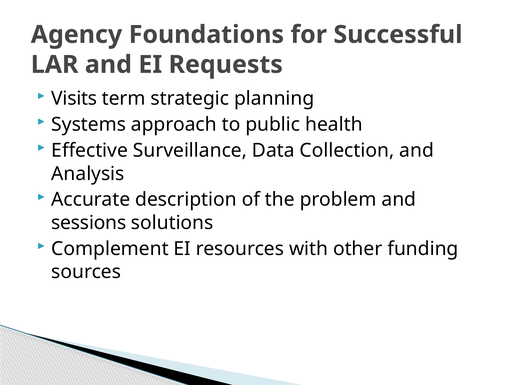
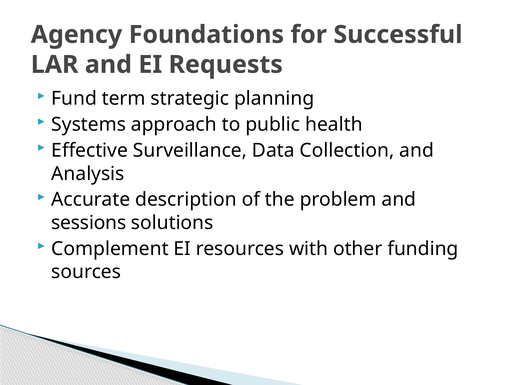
Visits: Visits -> Fund
